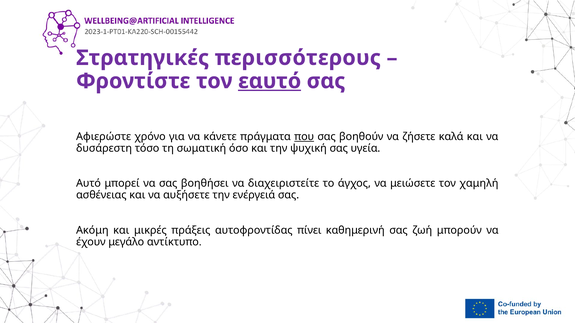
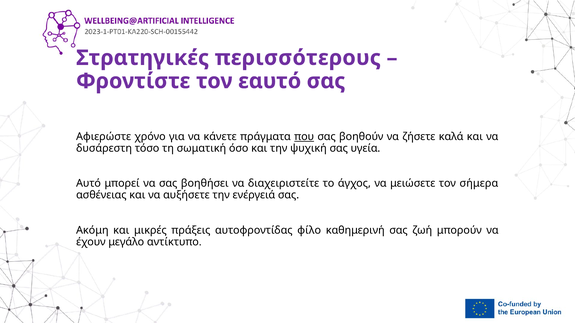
εαυτό underline: present -> none
χαμηλή: χαμηλή -> σήμερα
πίνει: πίνει -> φίλο
